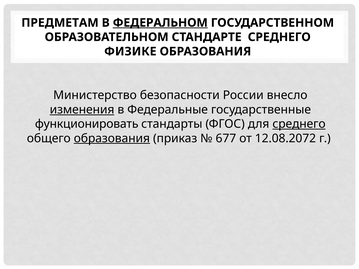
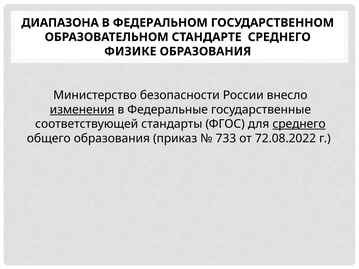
ПРЕДМЕТАМ: ПРЕДМЕТАМ -> ДИАПАЗОНА
ФЕДЕРАЛЬНОМ underline: present -> none
функционировать: функционировать -> соответствующей
образования at (112, 138) underline: present -> none
677: 677 -> 733
12.08.2072: 12.08.2072 -> 72.08.2022
